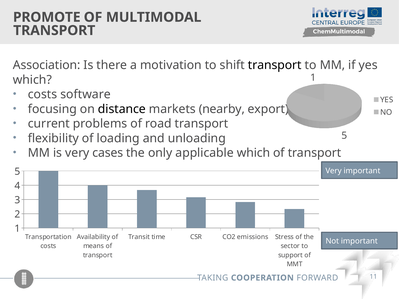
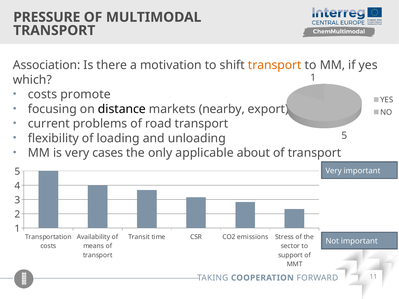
PROMOTE: PROMOTE -> PRESSURE
transport at (275, 65) colour: black -> orange
software: software -> promote
applicable which: which -> about
